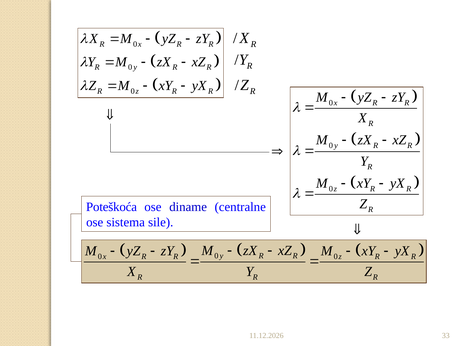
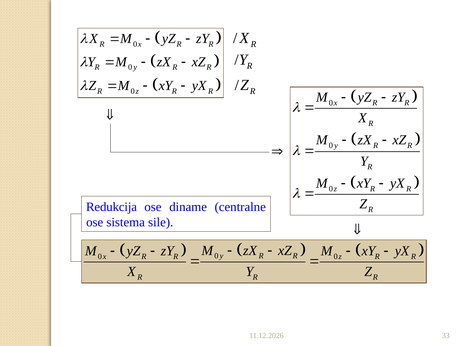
Poteškoća: Poteškoća -> Redukcija
